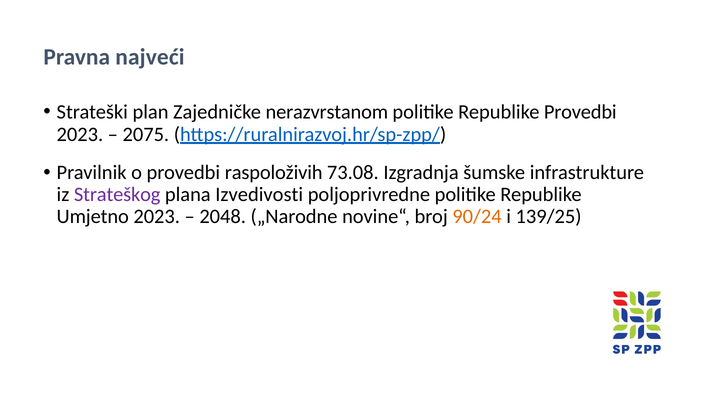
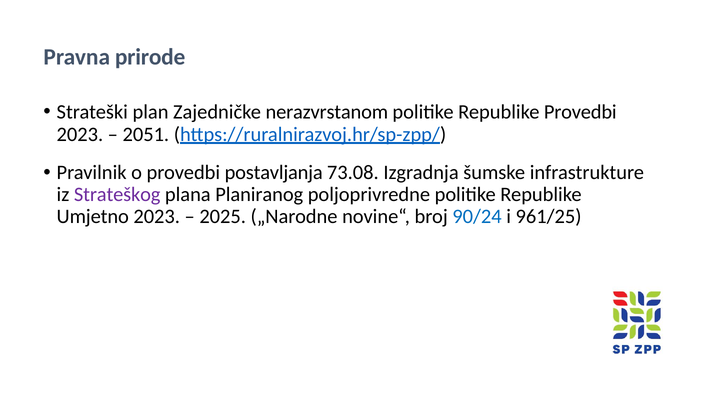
najveći: najveći -> prirode
2075: 2075 -> 2051
raspoloživih: raspoloživih -> postavljanja
Izvedivosti: Izvedivosti -> Planiranog
2048: 2048 -> 2025
90/24 colour: orange -> blue
139/25: 139/25 -> 961/25
